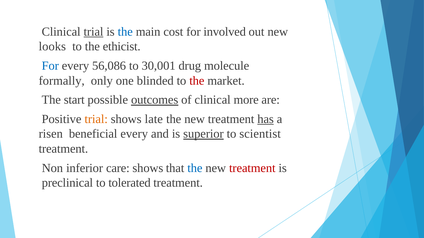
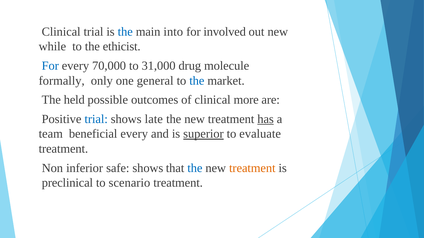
trial at (93, 32) underline: present -> none
cost: cost -> into
looks: looks -> while
56,086: 56,086 -> 70,000
30,001: 30,001 -> 31,000
blinded: blinded -> general
the at (197, 81) colour: red -> blue
start: start -> held
outcomes underline: present -> none
trial at (96, 119) colour: orange -> blue
risen: risen -> team
scientist: scientist -> evaluate
care: care -> safe
treatment at (252, 168) colour: red -> orange
tolerated: tolerated -> scenario
